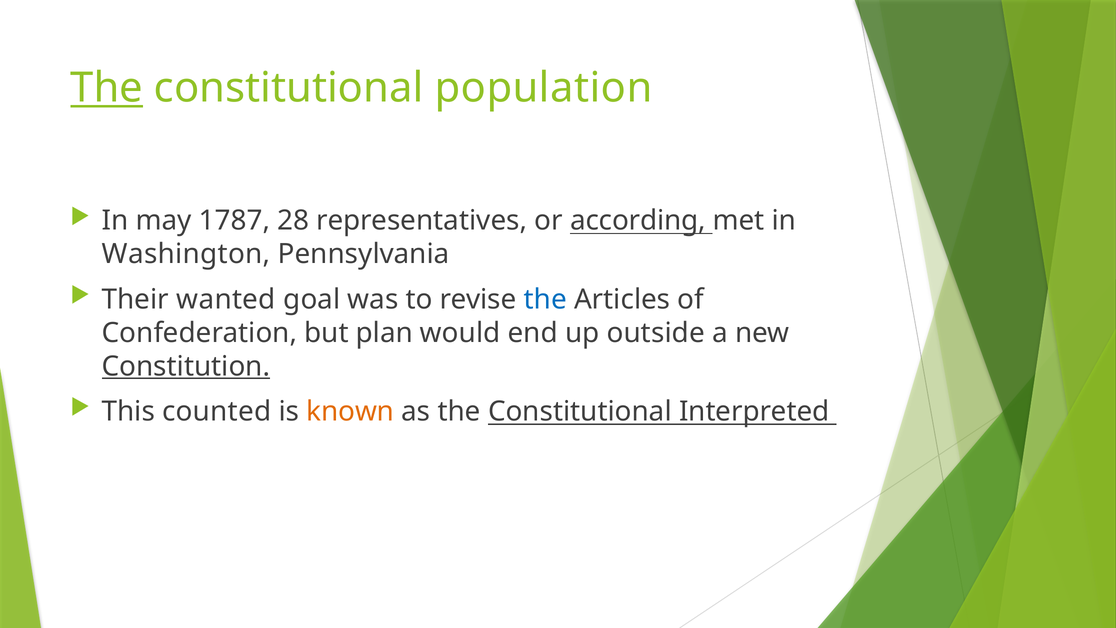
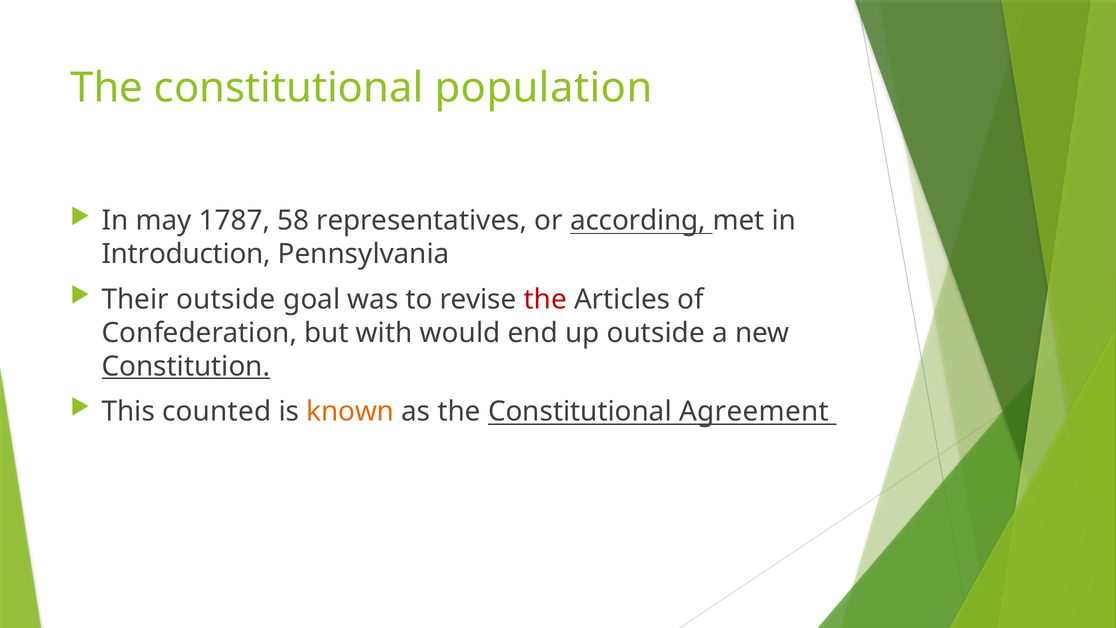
The at (107, 88) underline: present -> none
28: 28 -> 58
Washington: Washington -> Introduction
Their wanted: wanted -> outside
the at (545, 299) colour: blue -> red
plan: plan -> with
Interpreted: Interpreted -> Agreement
